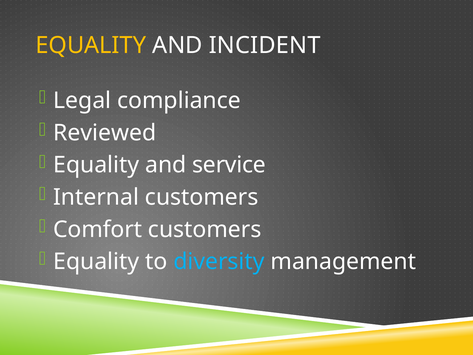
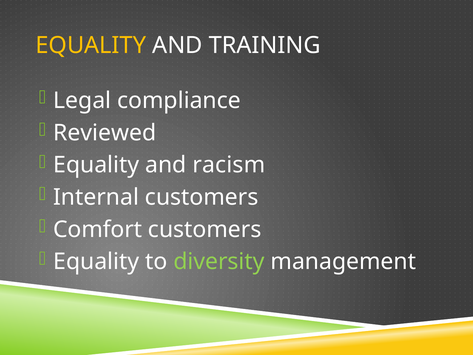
INCIDENT: INCIDENT -> TRAINING
service: service -> racism
diversity colour: light blue -> light green
